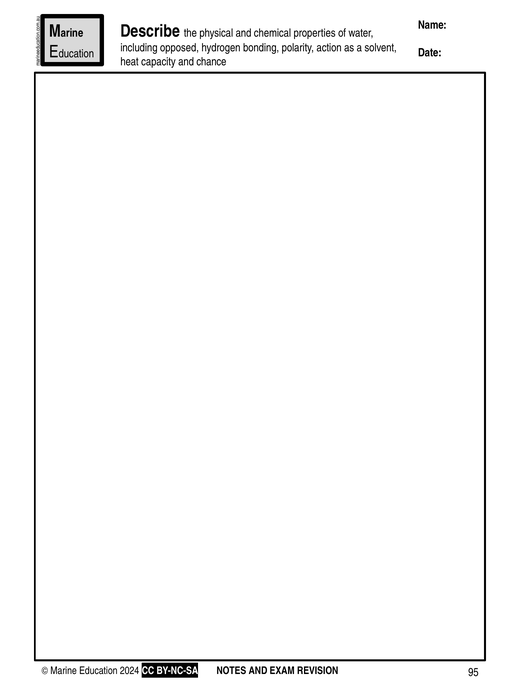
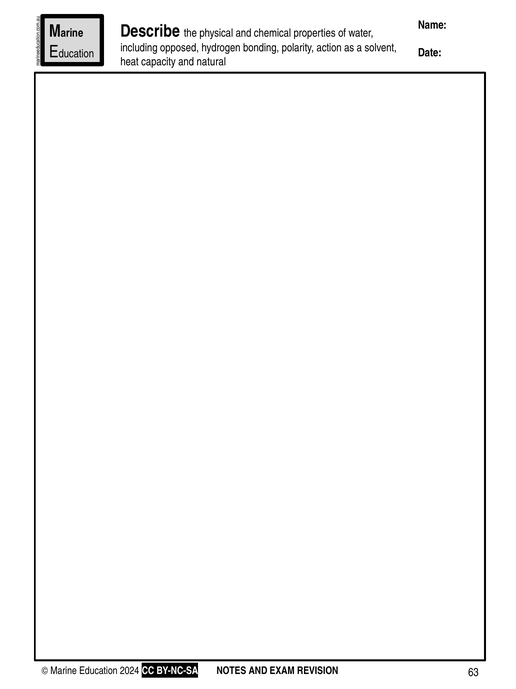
chance: chance -> natural
95: 95 -> 63
